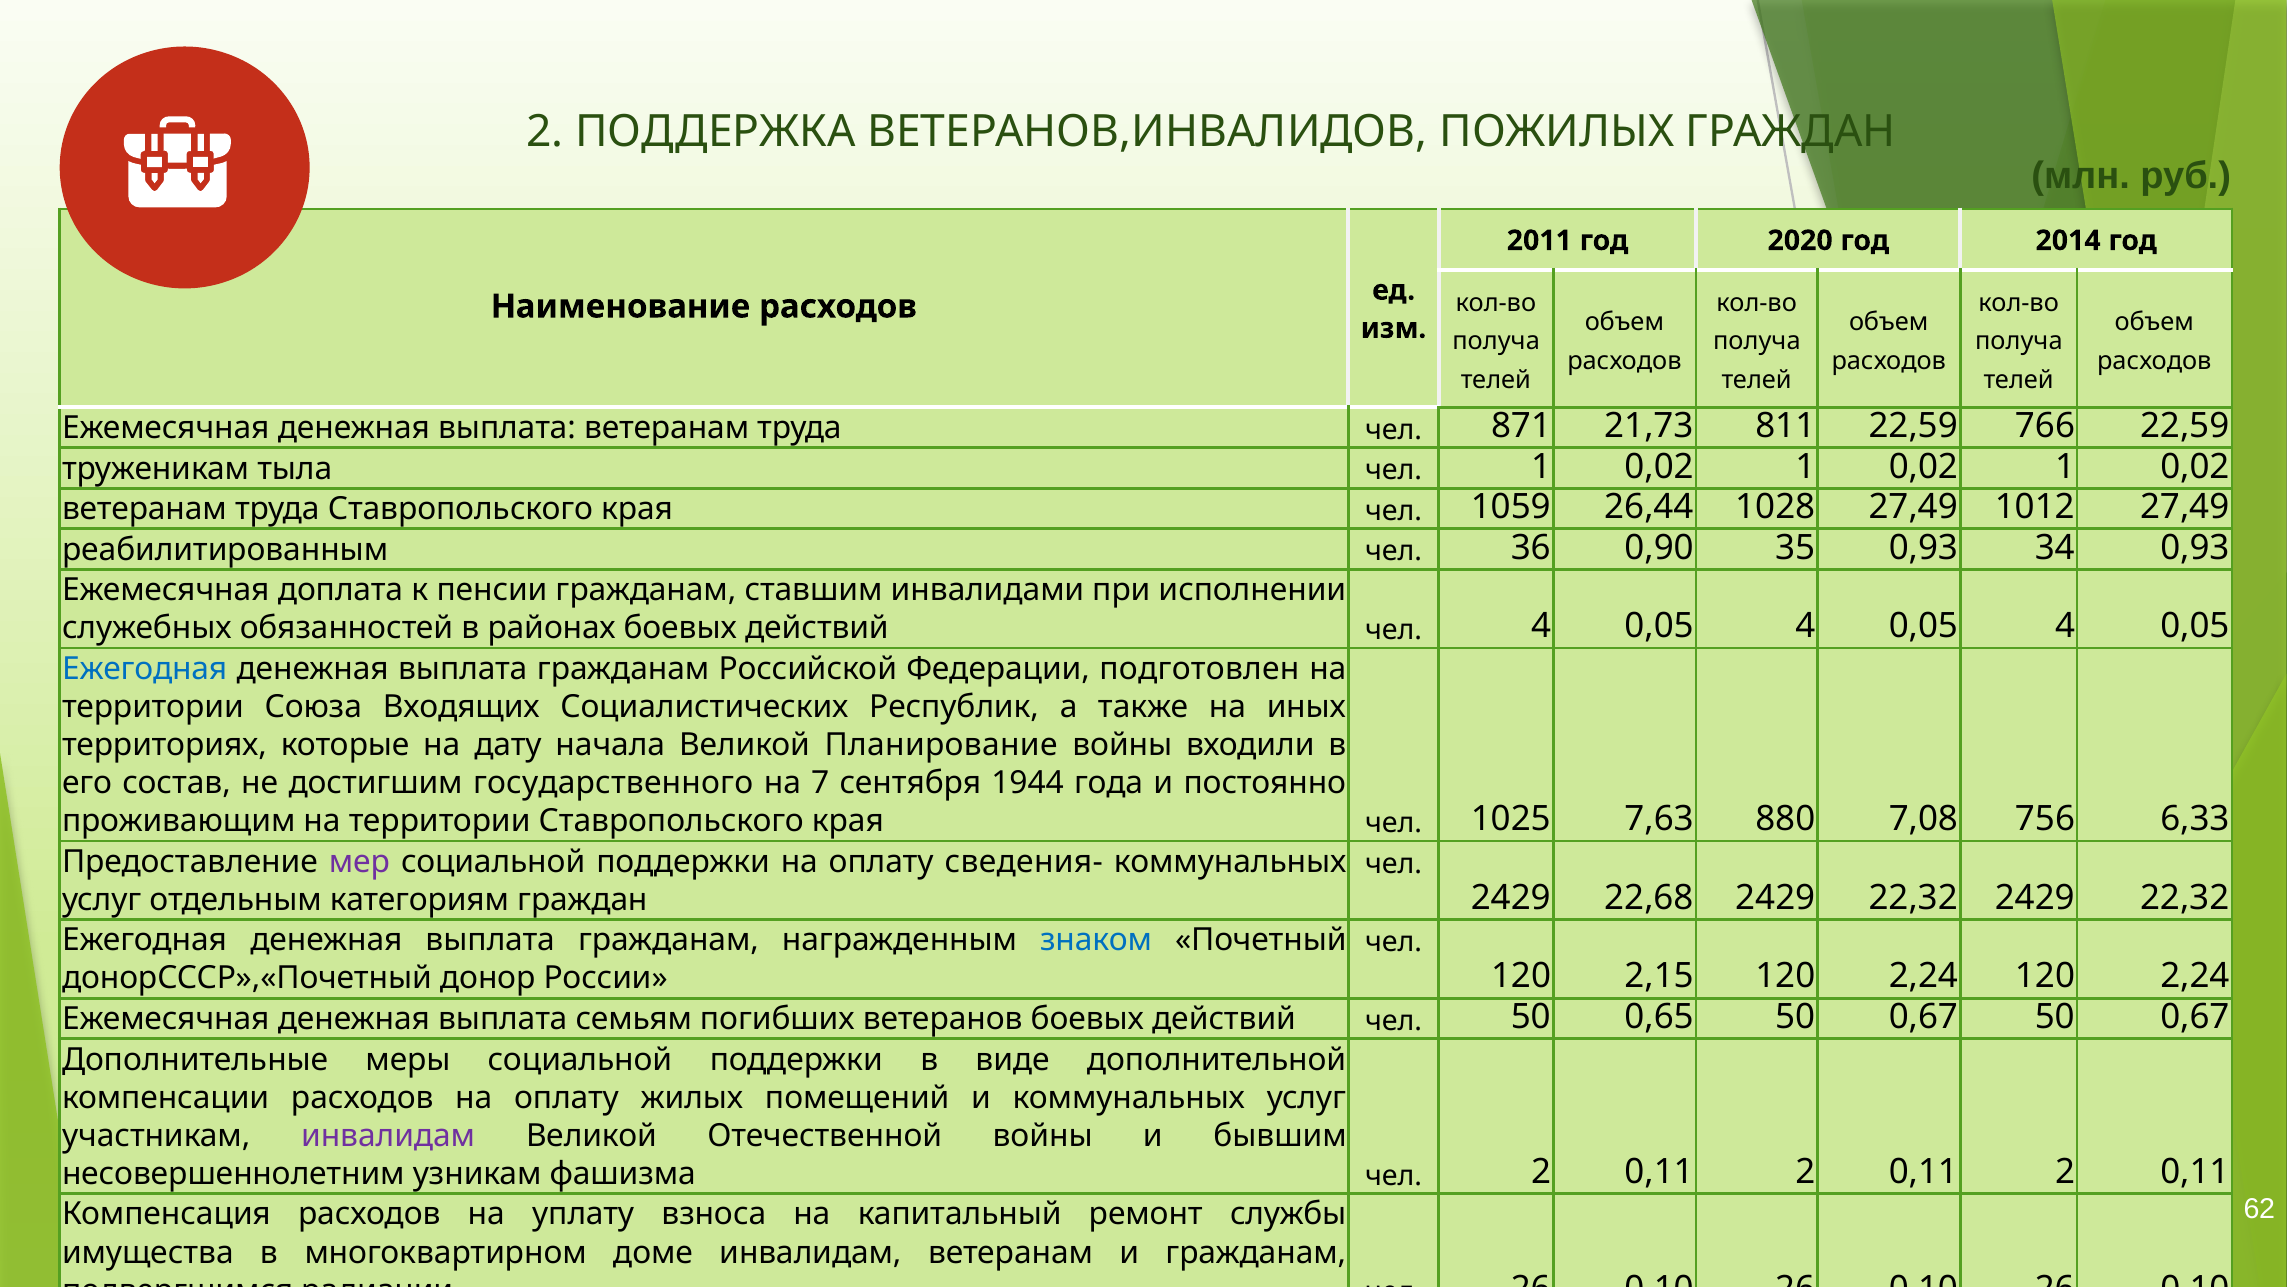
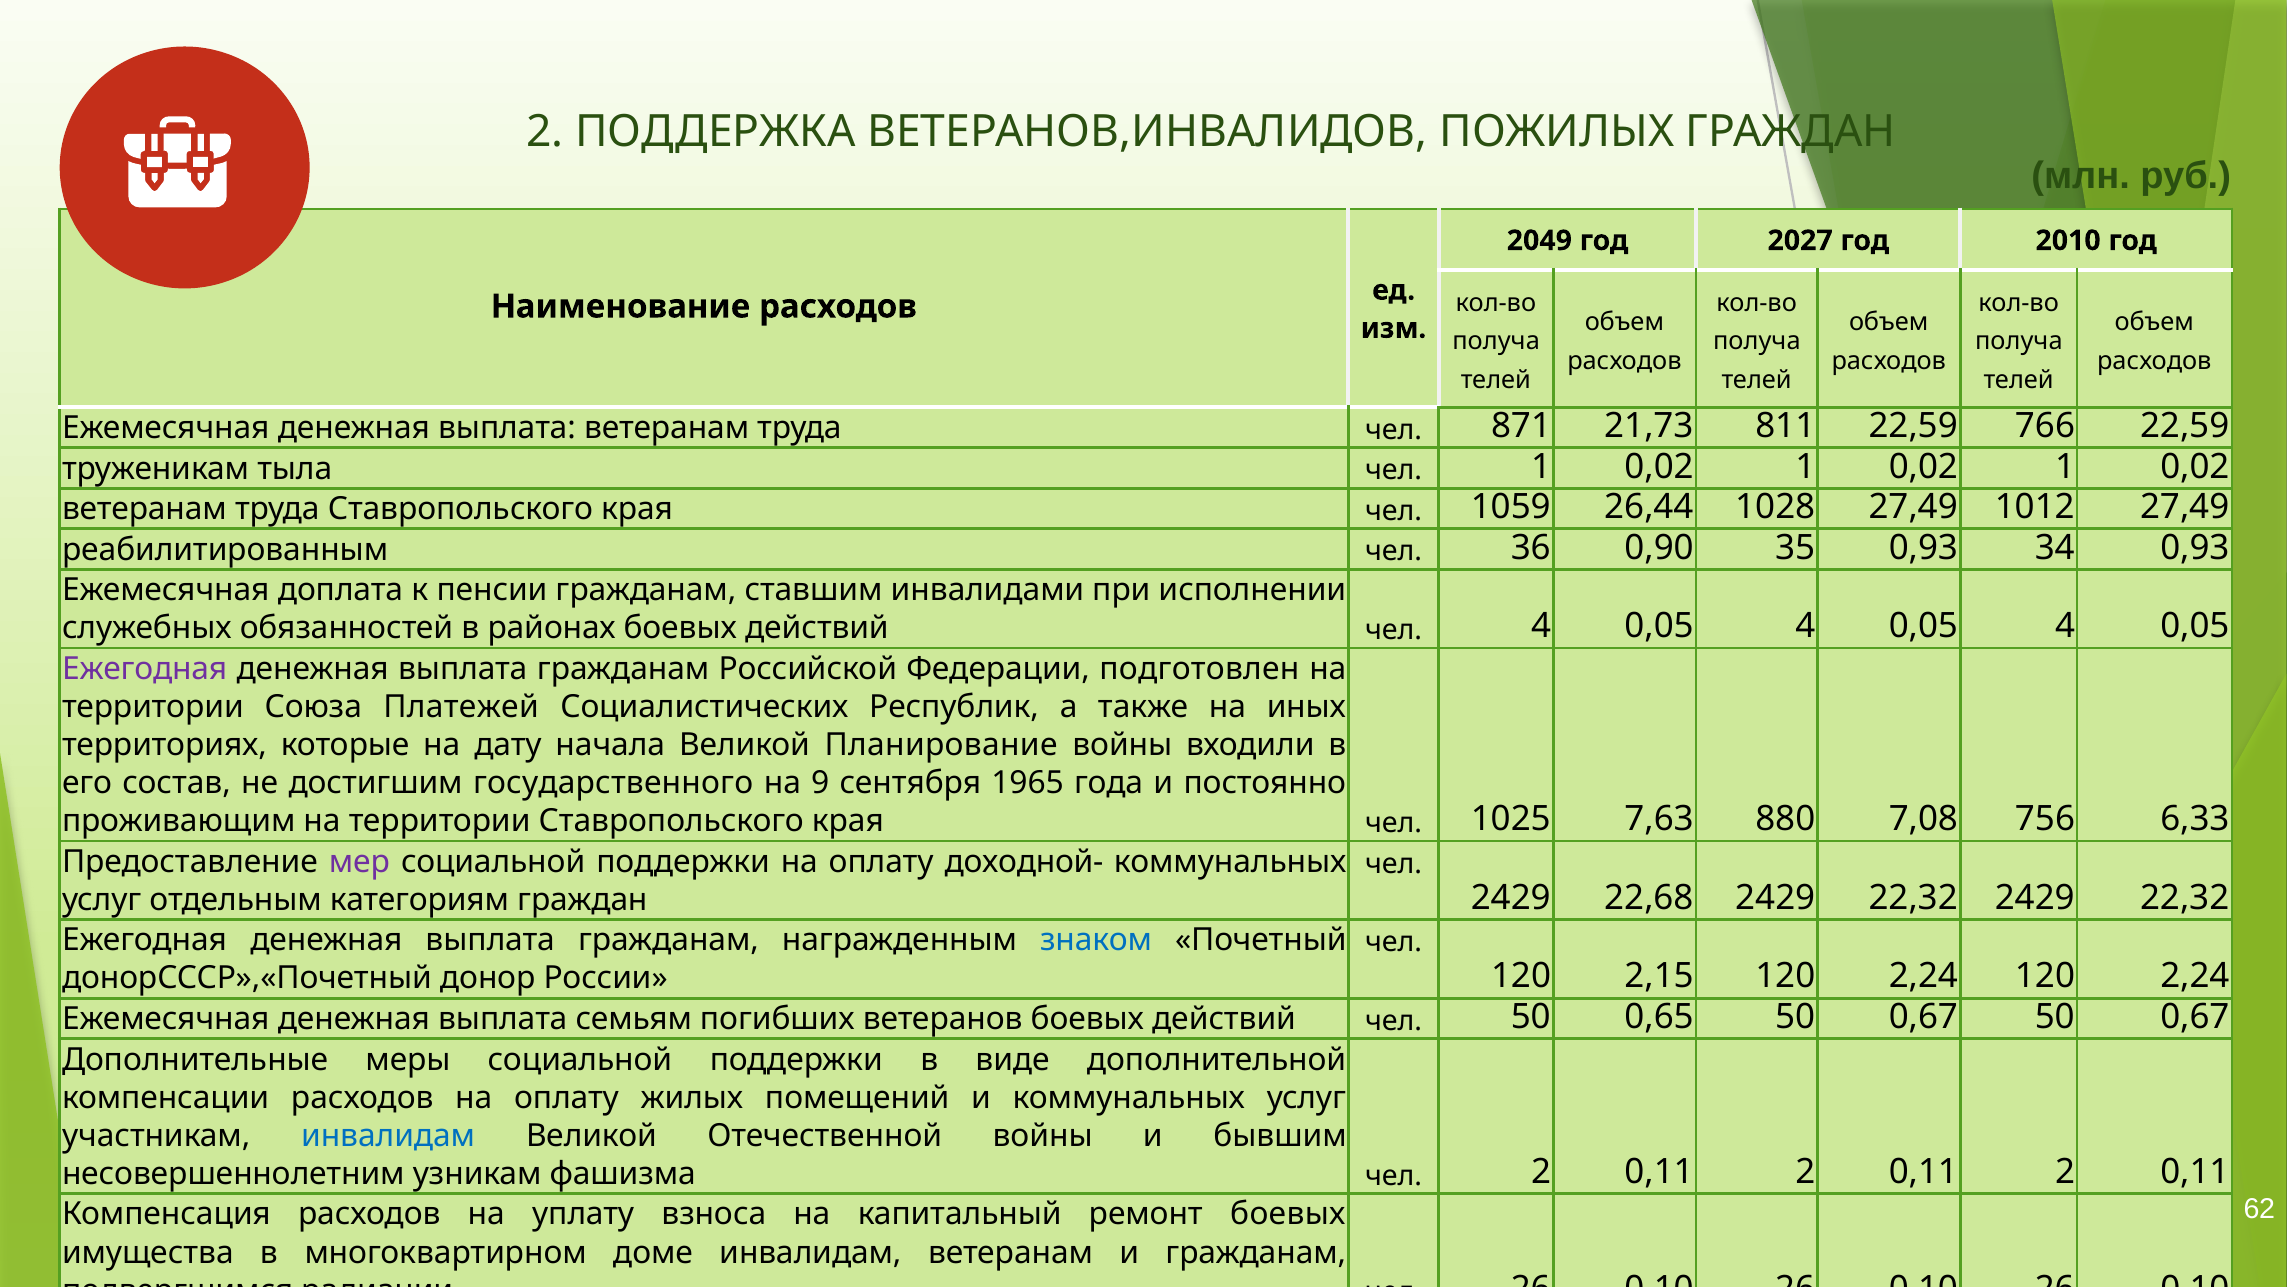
2011: 2011 -> 2049
2020: 2020 -> 2027
2014: 2014 -> 2010
Ежегодная at (145, 669) colour: blue -> purple
Входящих: Входящих -> Платежей
7: 7 -> 9
1944: 1944 -> 1965
сведения-: сведения- -> доходной-
инвалидам at (388, 1135) colour: purple -> blue
ремонт службы: службы -> боевых
